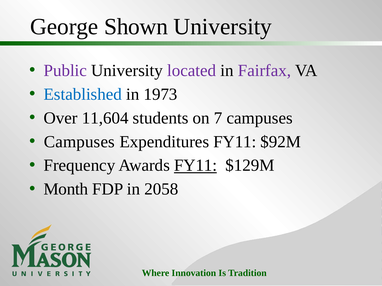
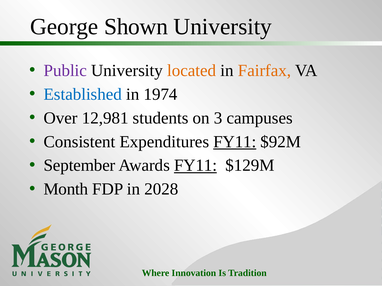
located colour: purple -> orange
Fairfax colour: purple -> orange
1973: 1973 -> 1974
11,604: 11,604 -> 12,981
7: 7 -> 3
Campuses at (79, 142): Campuses -> Consistent
FY11 at (235, 142) underline: none -> present
Frequency: Frequency -> September
2058: 2058 -> 2028
